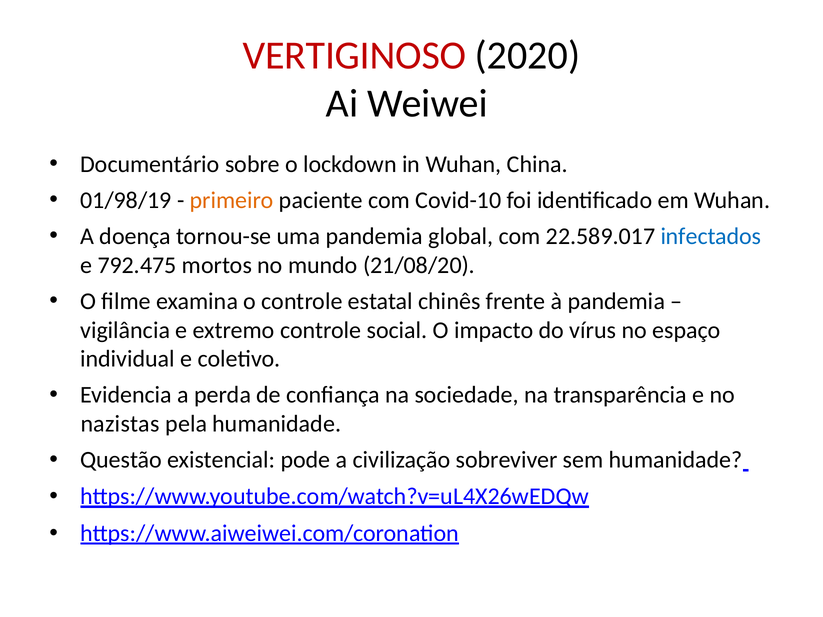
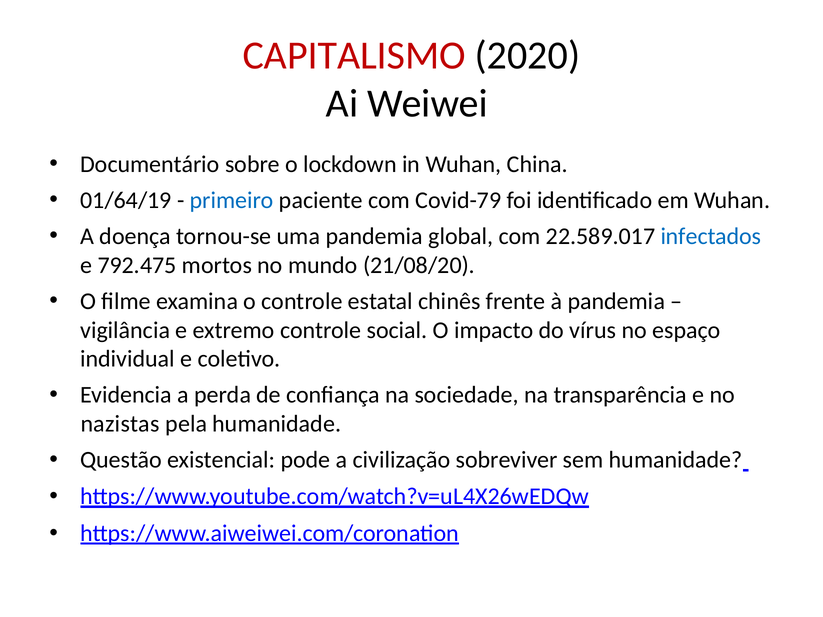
VERTIGINOSO: VERTIGINOSO -> CAPITALISMO
01/98/19: 01/98/19 -> 01/64/19
primeiro colour: orange -> blue
Covid-10: Covid-10 -> Covid-79
